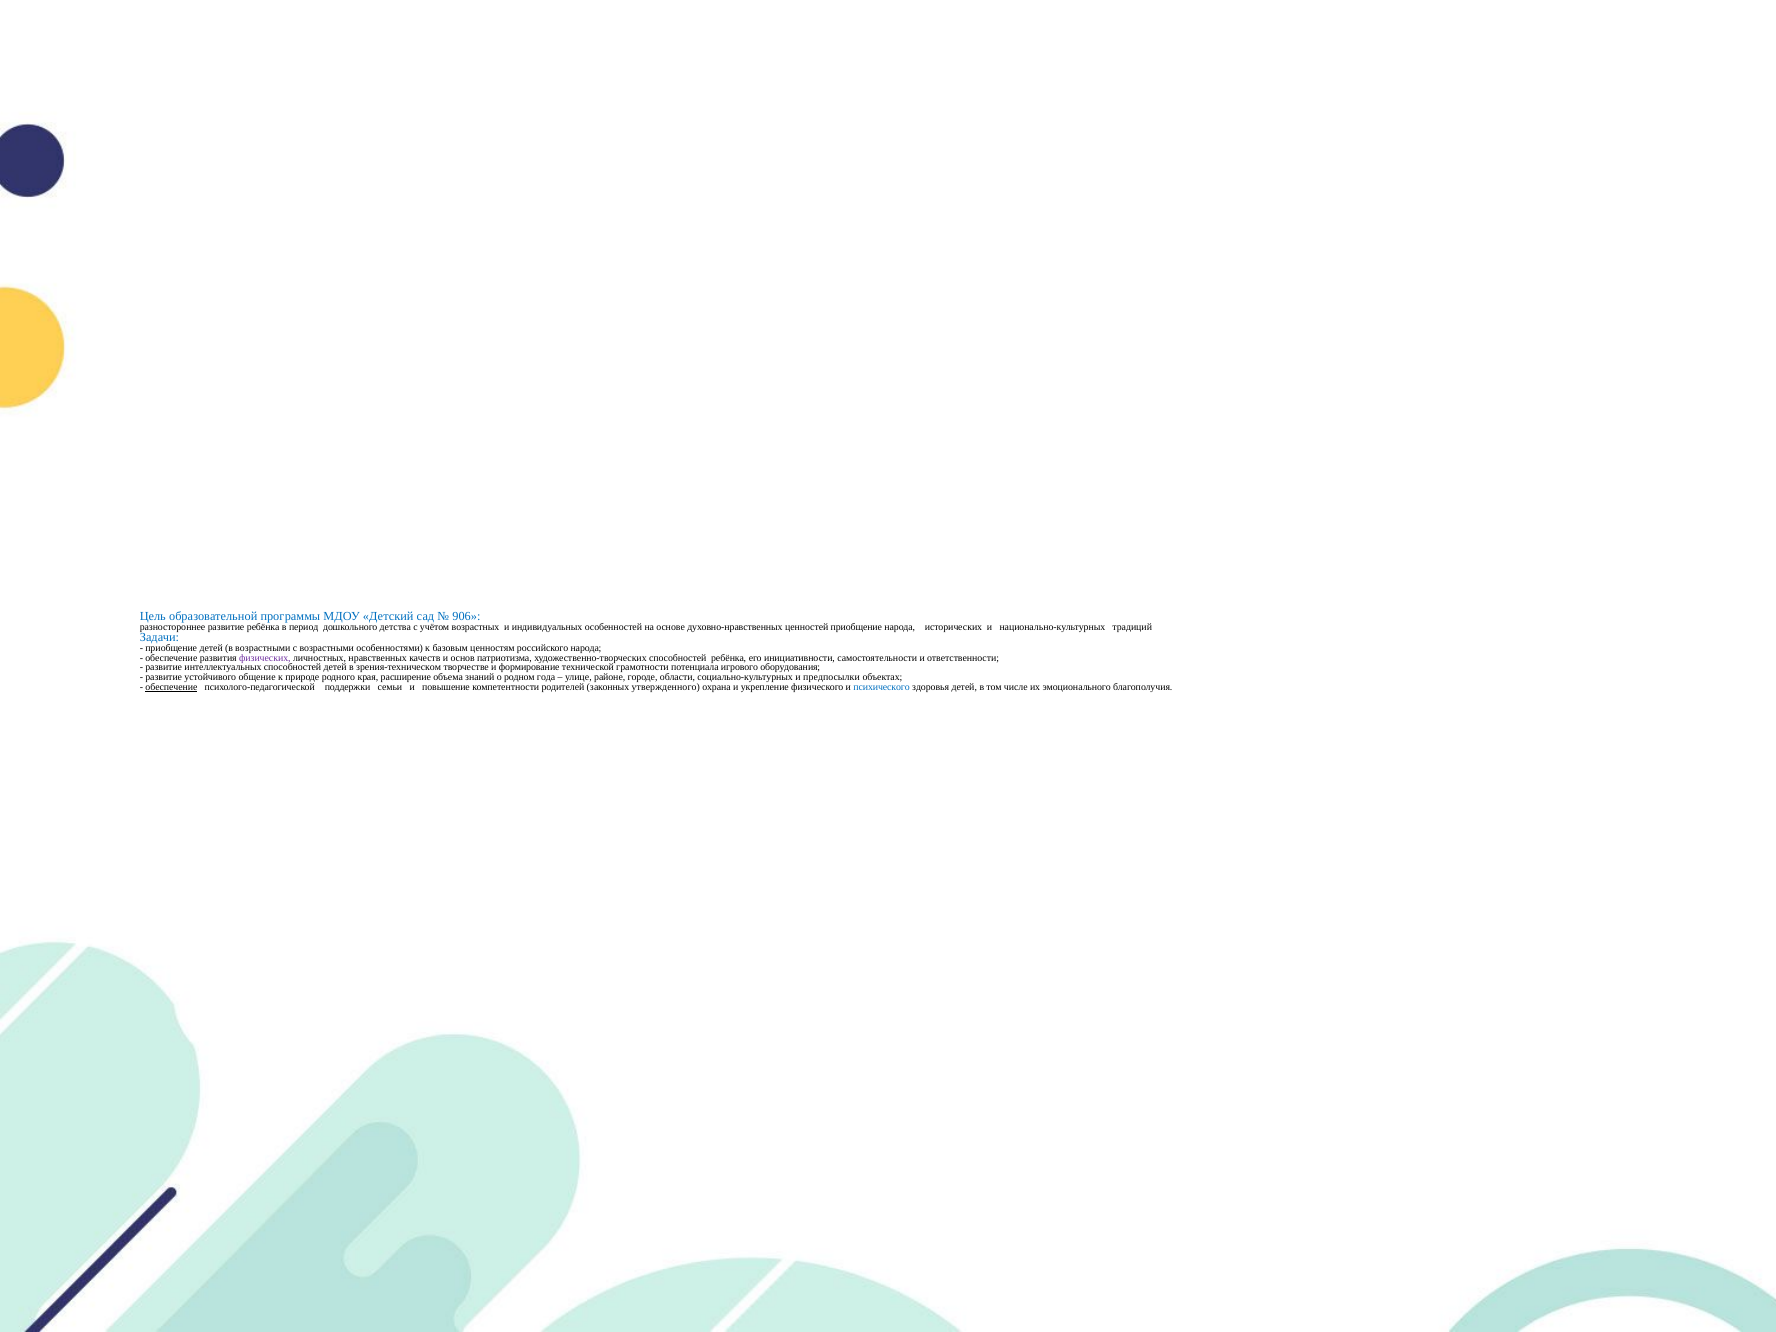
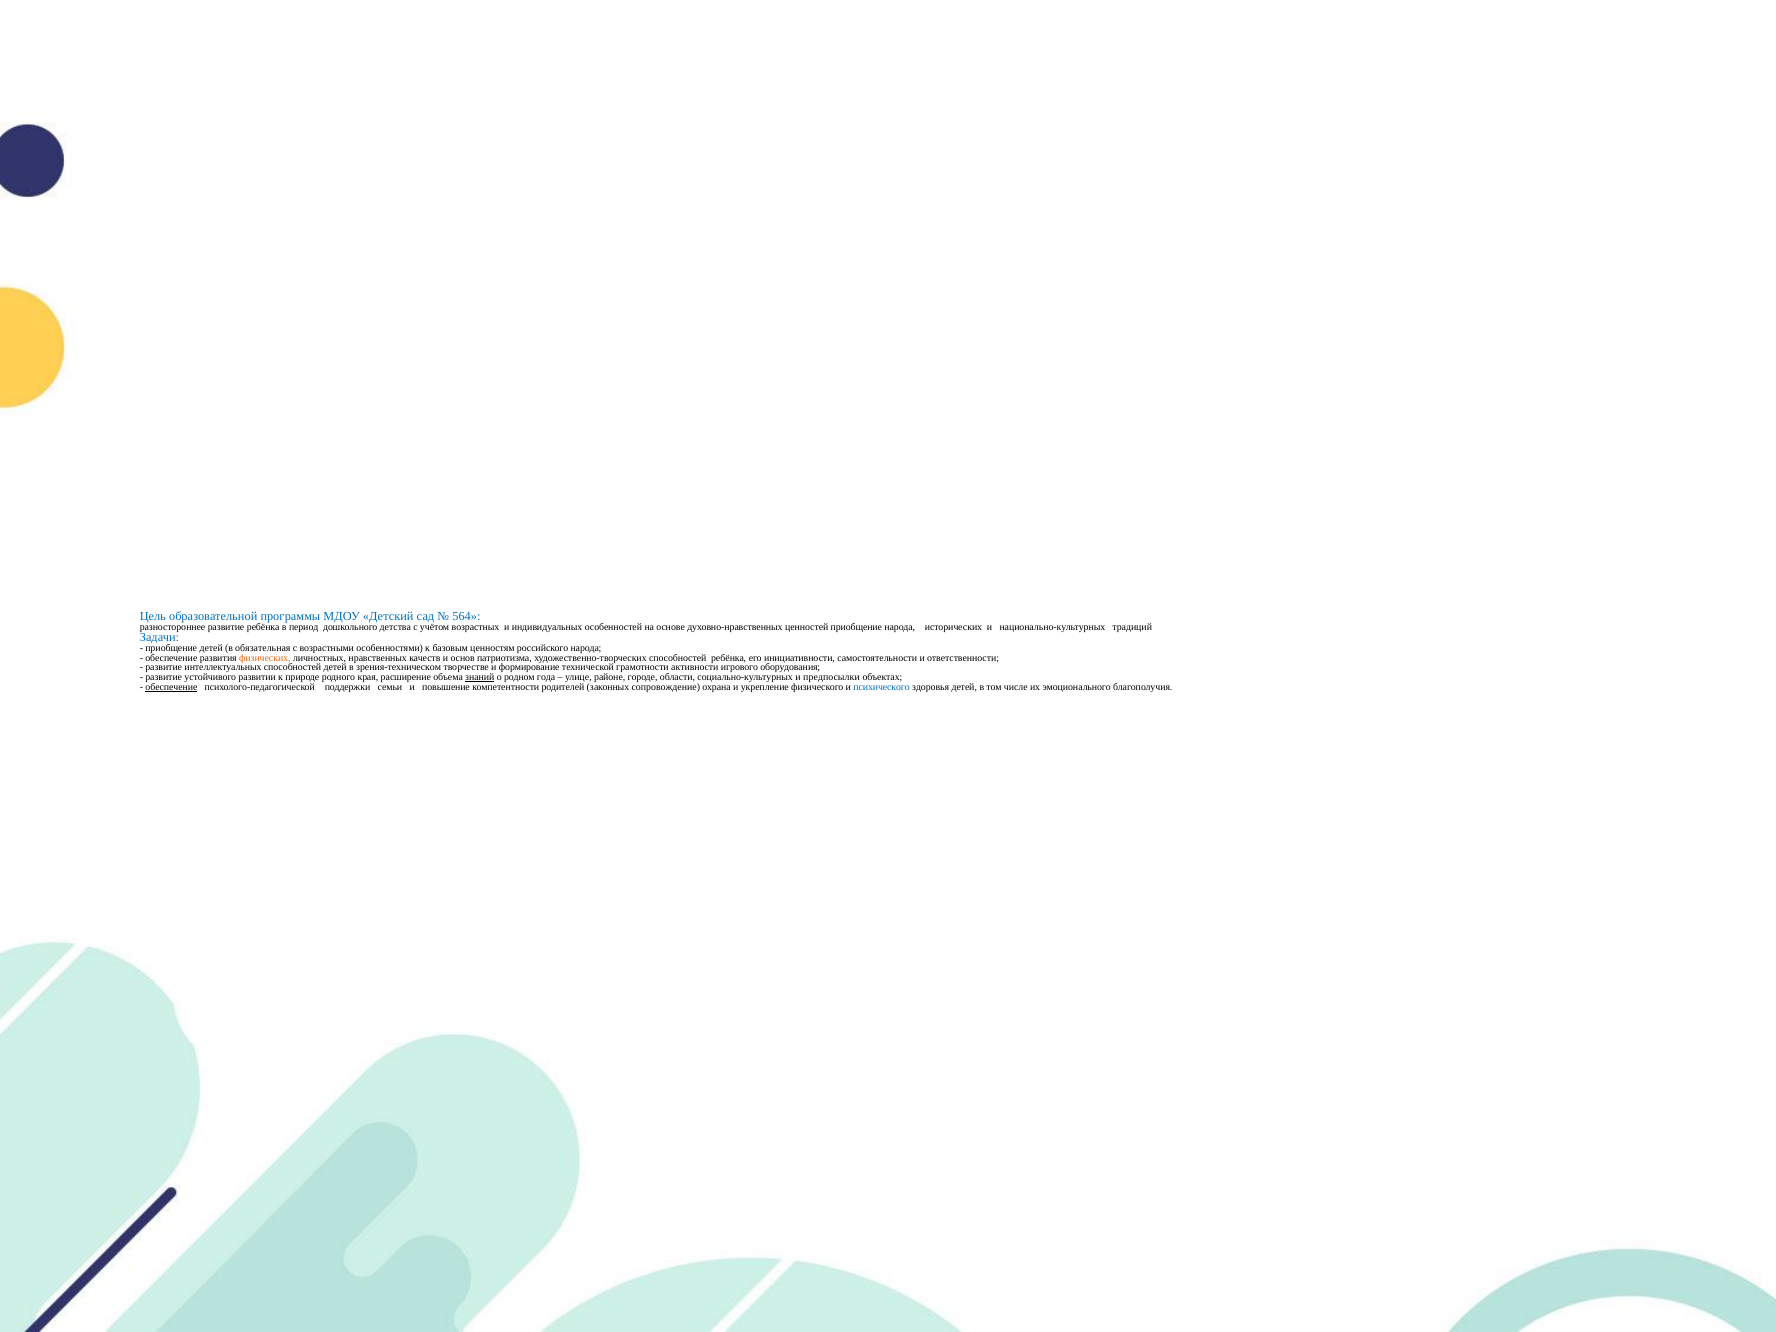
906: 906 -> 564
в возрастными: возрастными -> обязательная
физических colour: purple -> orange
потенциала: потенциала -> активности
общение: общение -> развитии
знаний underline: none -> present
утвержденного: утвержденного -> сопровождение
